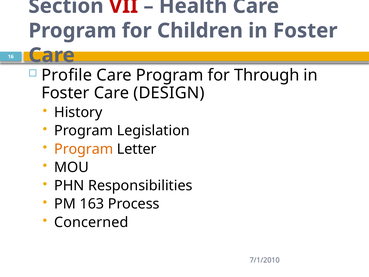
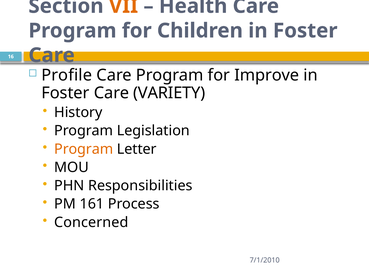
VII colour: red -> orange
Through: Through -> Improve
DESIGN: DESIGN -> VARIETY
163: 163 -> 161
